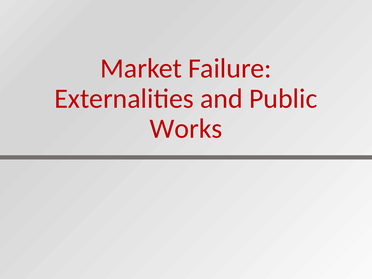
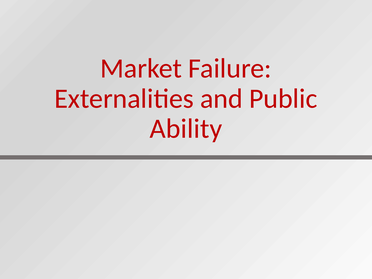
Works: Works -> Ability
